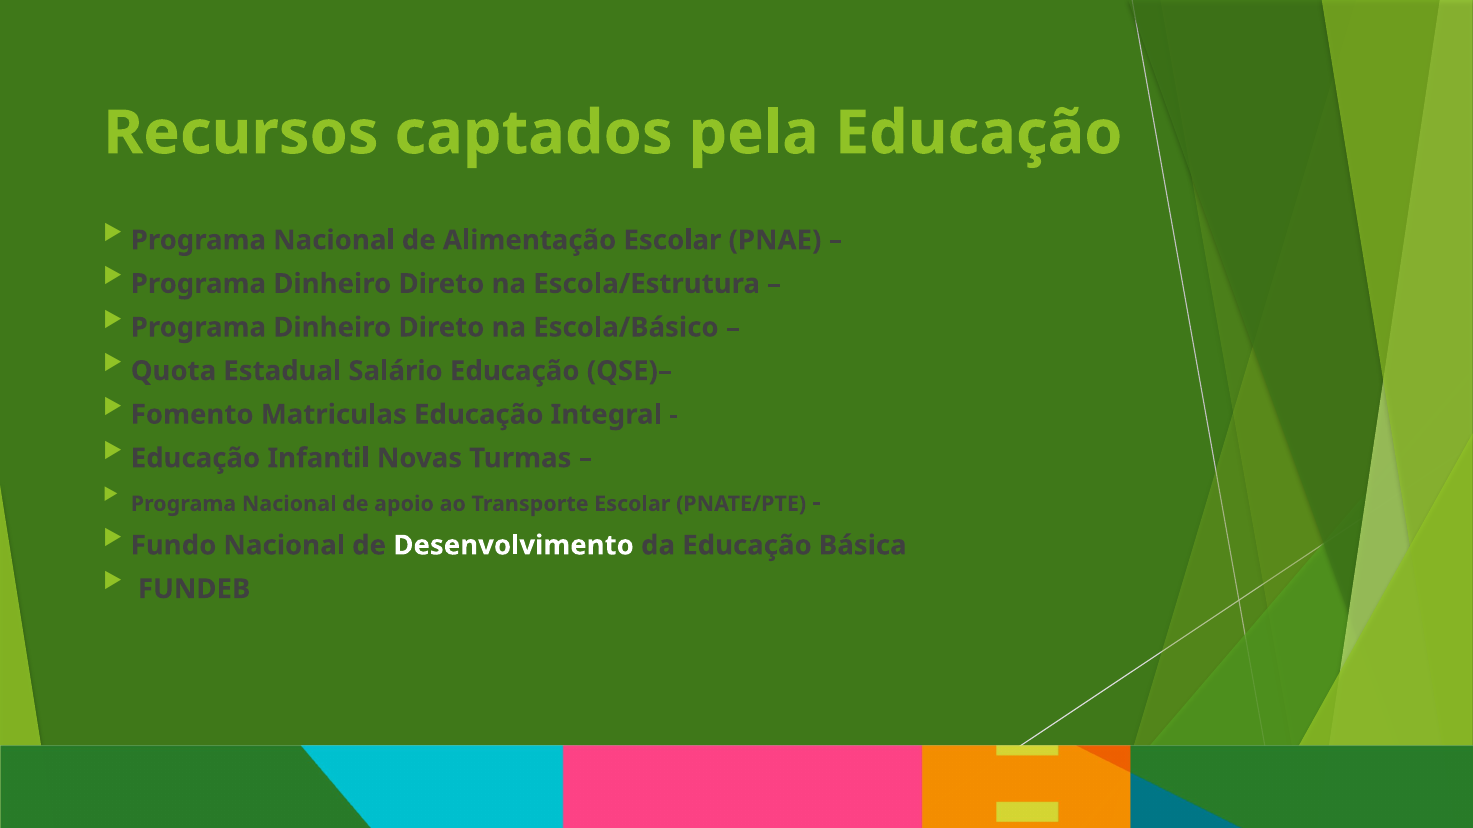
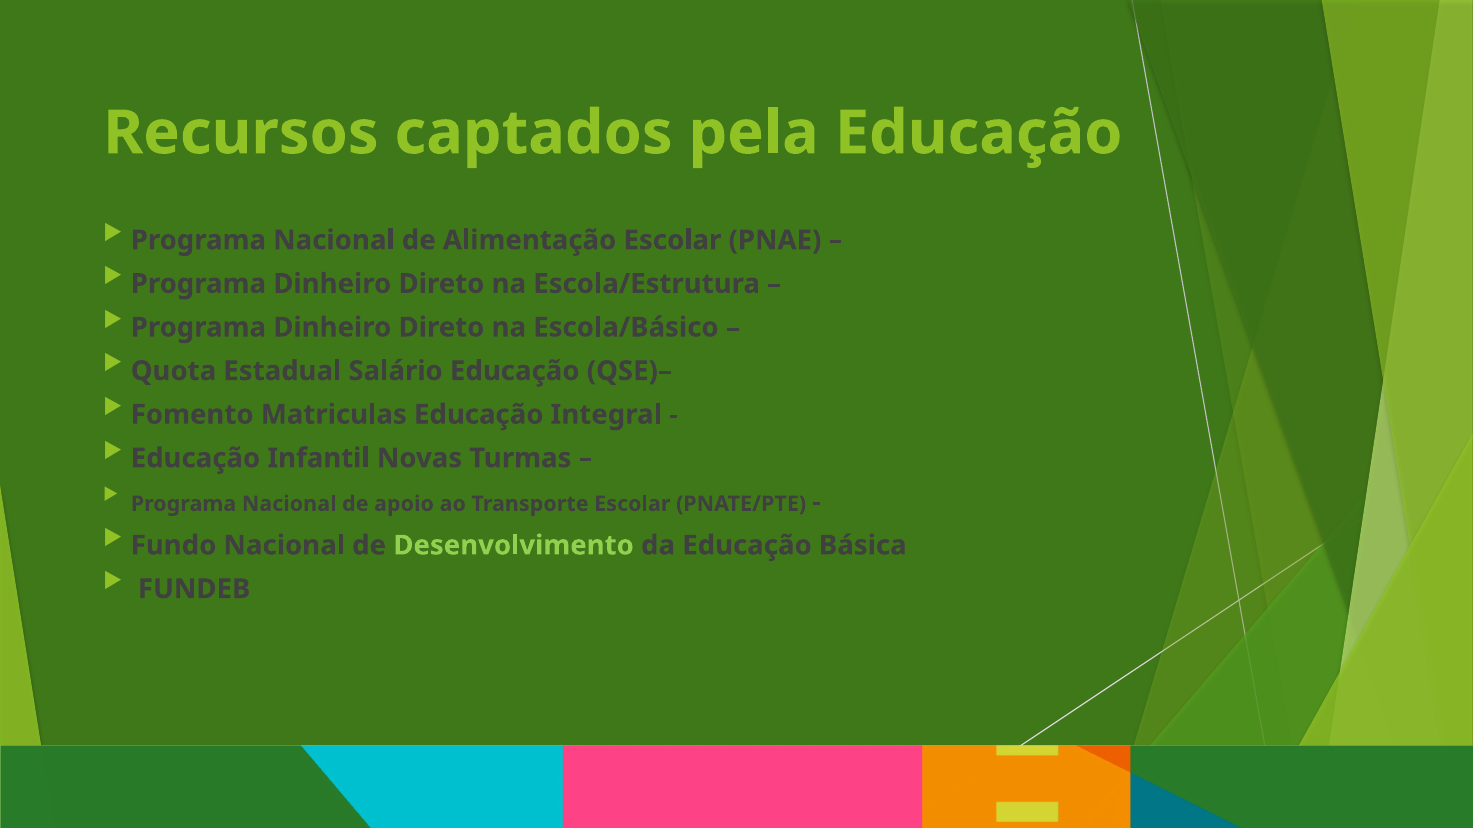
Desenvolvimento colour: white -> light green
